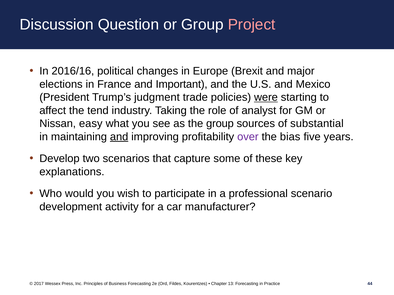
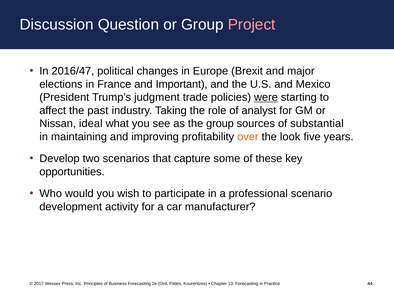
2016/16: 2016/16 -> 2016/47
tend: tend -> past
easy: easy -> ideal
and at (119, 137) underline: present -> none
over colour: purple -> orange
bias: bias -> look
explanations: explanations -> opportunities
